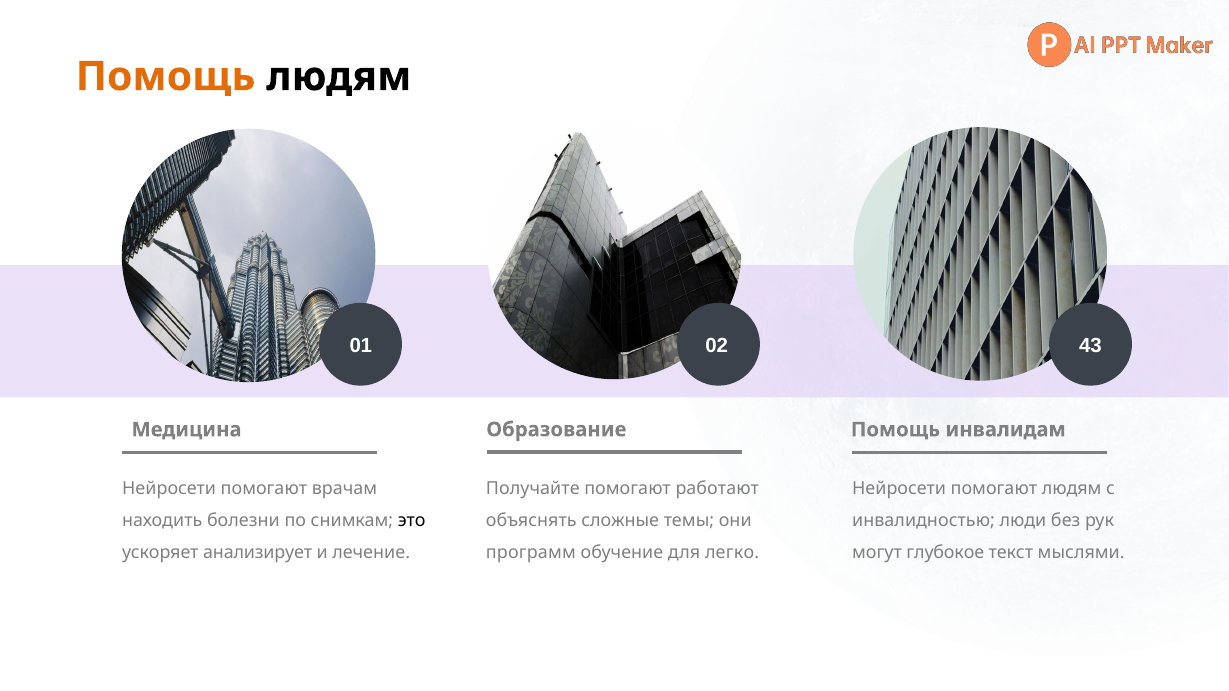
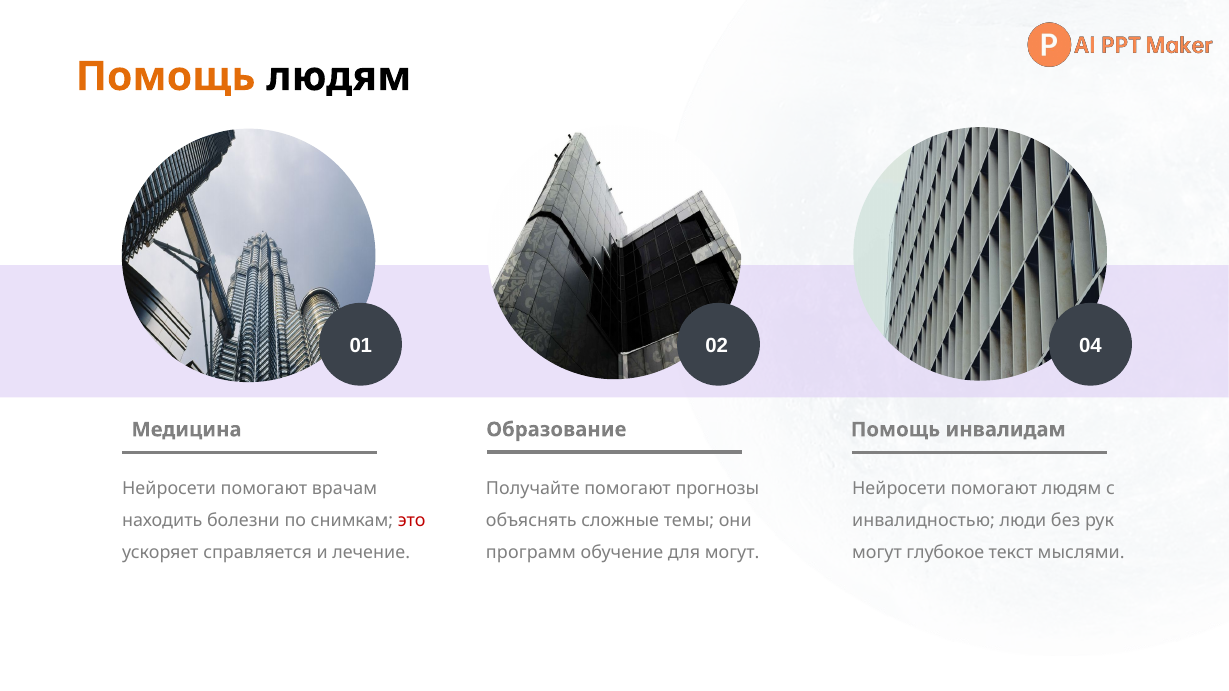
43: 43 -> 04
работают: работают -> прогнозы
это colour: black -> red
для легко: легко -> могут
анализирует: анализирует -> справляется
